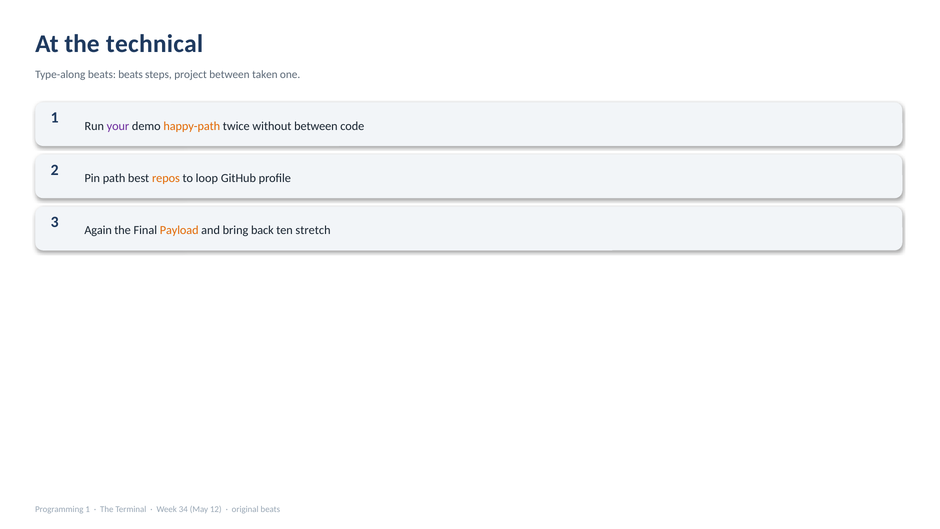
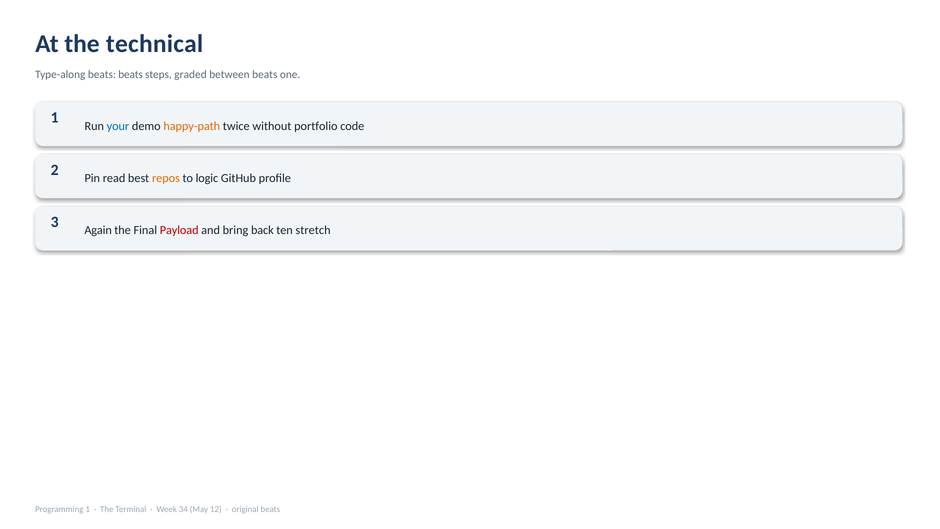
project: project -> graded
between taken: taken -> beats
your colour: purple -> blue
without between: between -> portfolio
path: path -> read
loop: loop -> logic
Payload colour: orange -> red
